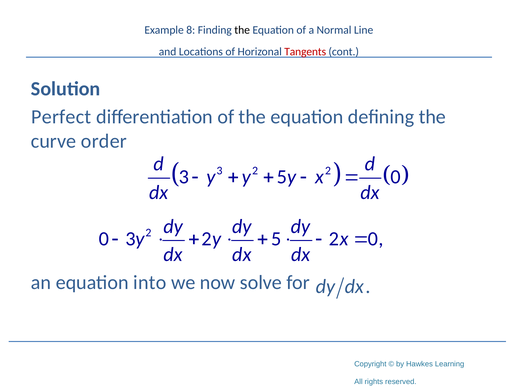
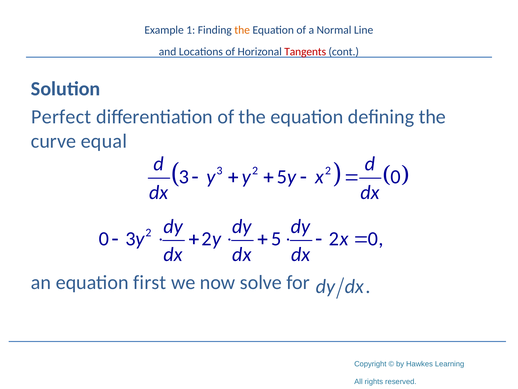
8: 8 -> 1
the at (242, 30) colour: black -> orange
order: order -> equal
into: into -> first
